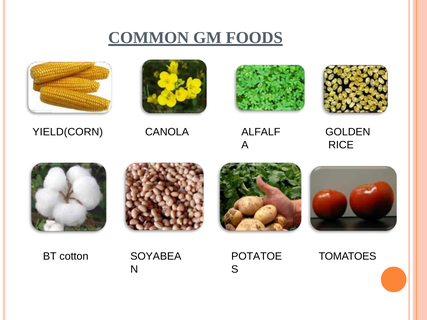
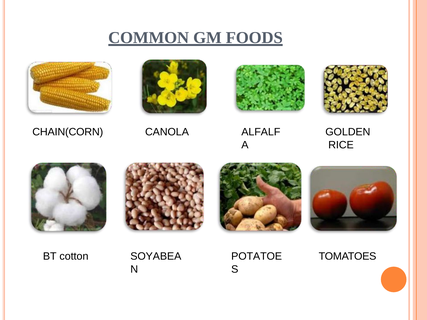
YIELD(CORN: YIELD(CORN -> CHAIN(CORN
